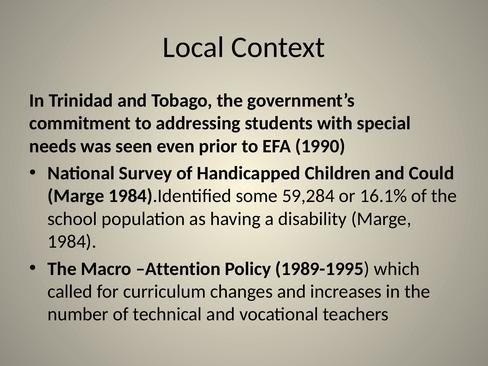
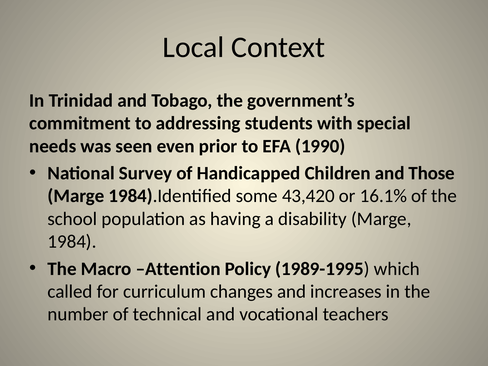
Could: Could -> Those
59,284: 59,284 -> 43,420
